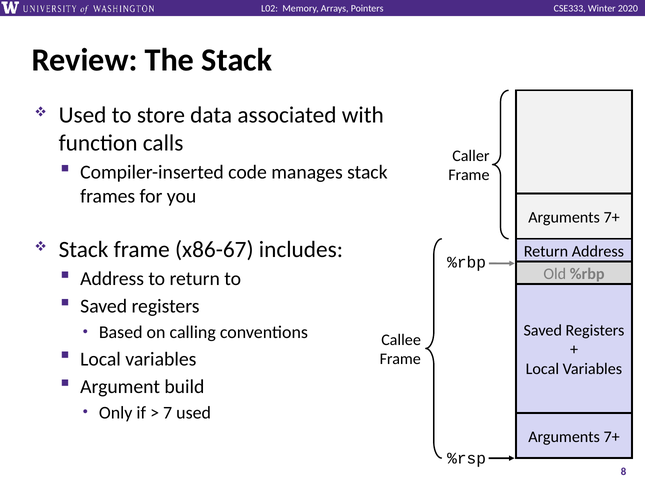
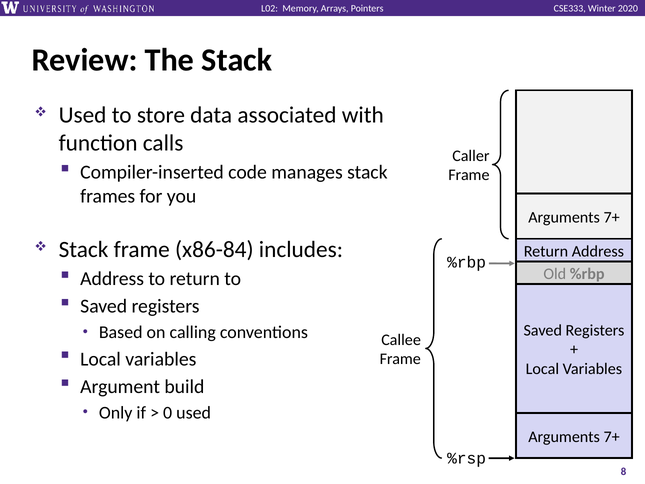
x86-67: x86-67 -> x86-84
7: 7 -> 0
